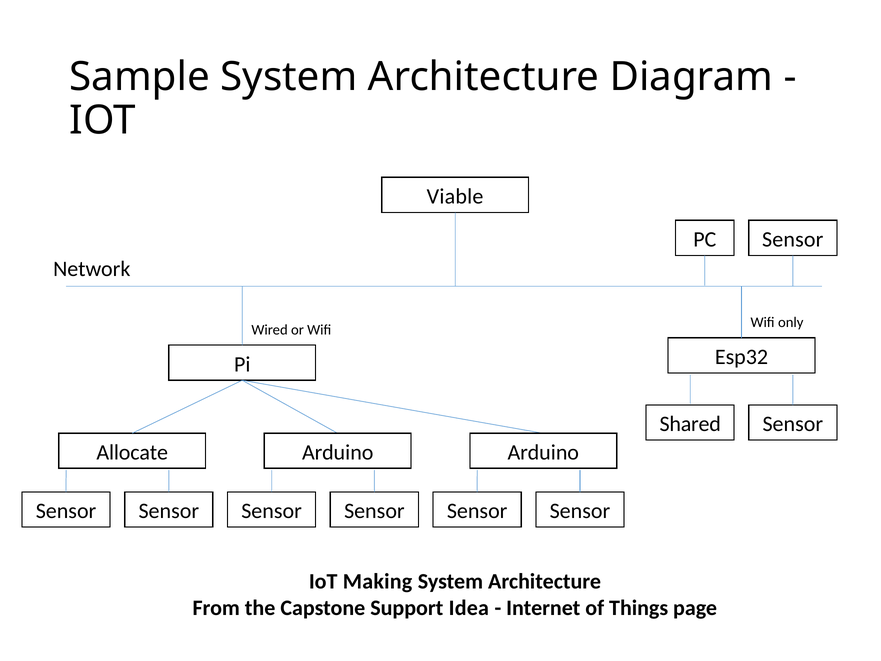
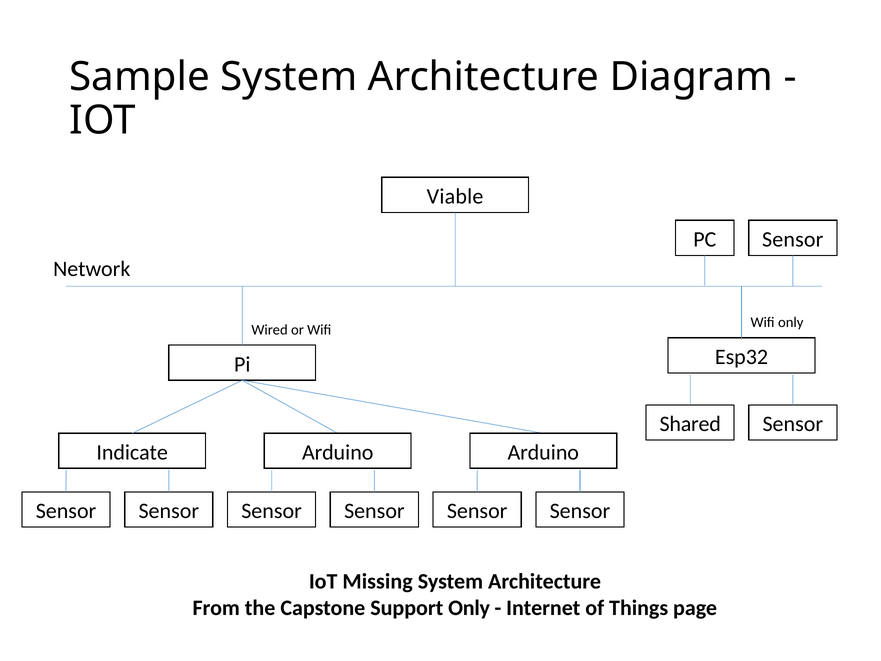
Allocate: Allocate -> Indicate
Making: Making -> Missing
Support Idea: Idea -> Only
